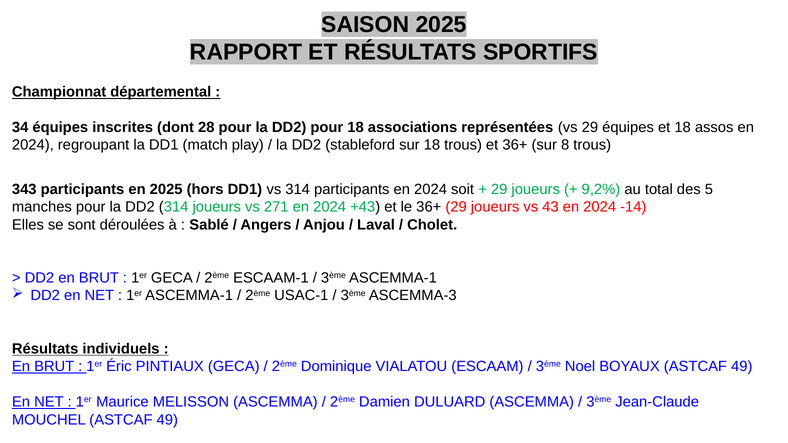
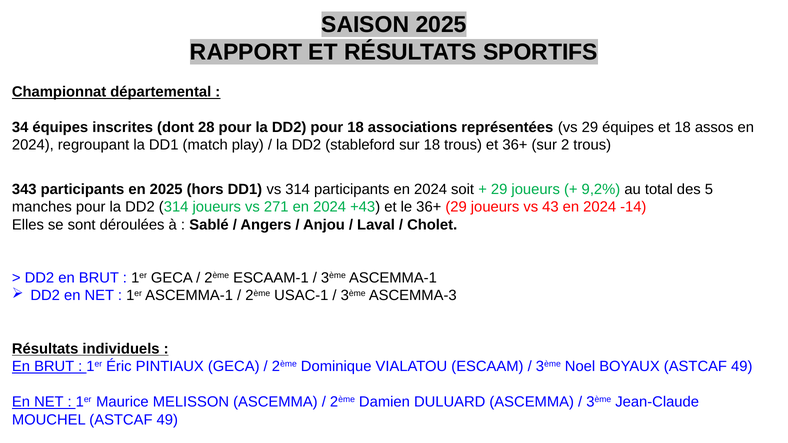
8: 8 -> 2
